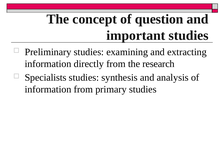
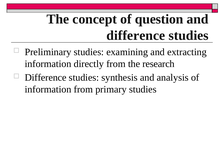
important at (136, 35): important -> difference
Specialists at (46, 78): Specialists -> Difference
